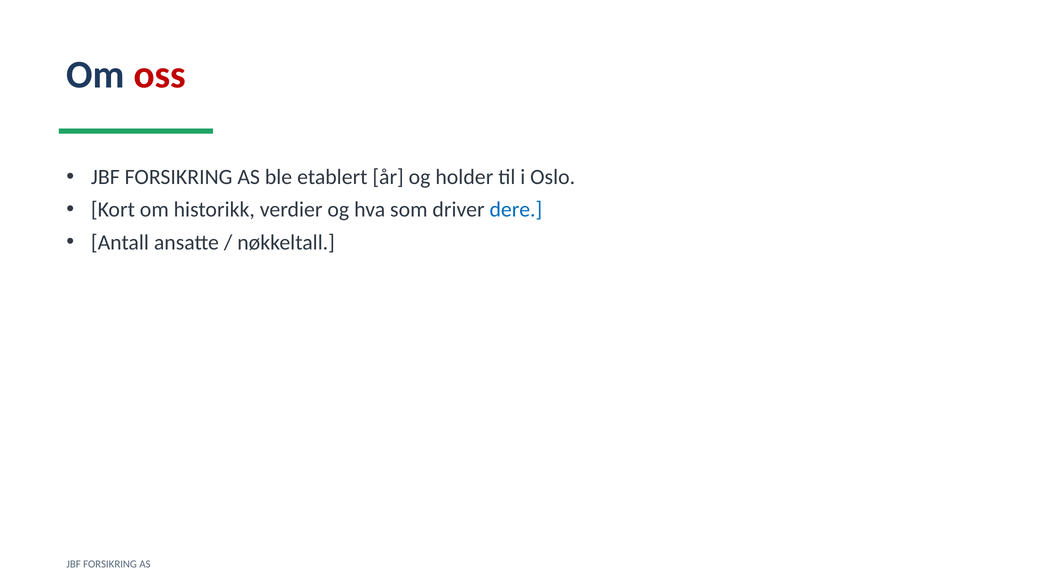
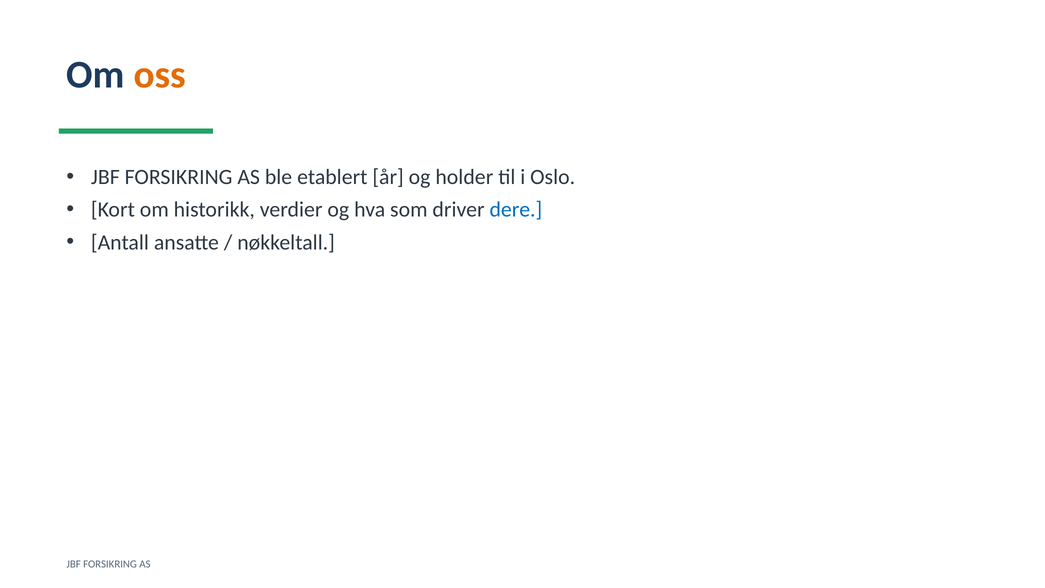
oss colour: red -> orange
